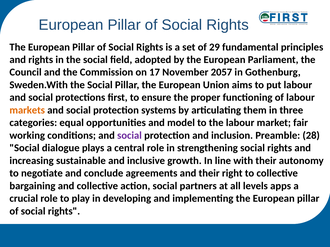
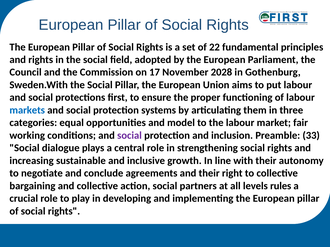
29: 29 -> 22
2057: 2057 -> 2028
markets colour: orange -> blue
28: 28 -> 33
apps: apps -> rules
